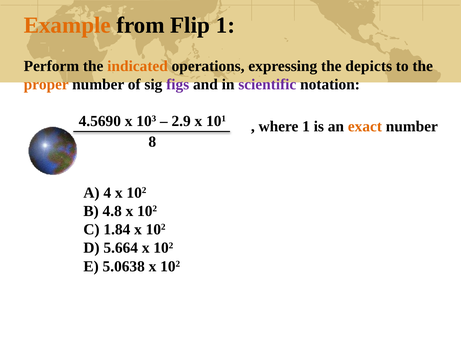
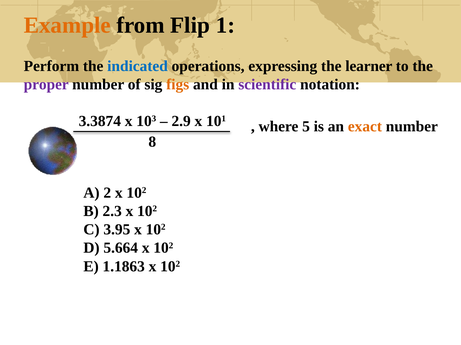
indicated colour: orange -> blue
depicts: depicts -> learner
proper colour: orange -> purple
figs colour: purple -> orange
4.5690: 4.5690 -> 3.3874
where 1: 1 -> 5
4: 4 -> 2
4.8: 4.8 -> 2.3
1.84: 1.84 -> 3.95
5.0638: 5.0638 -> 1.1863
